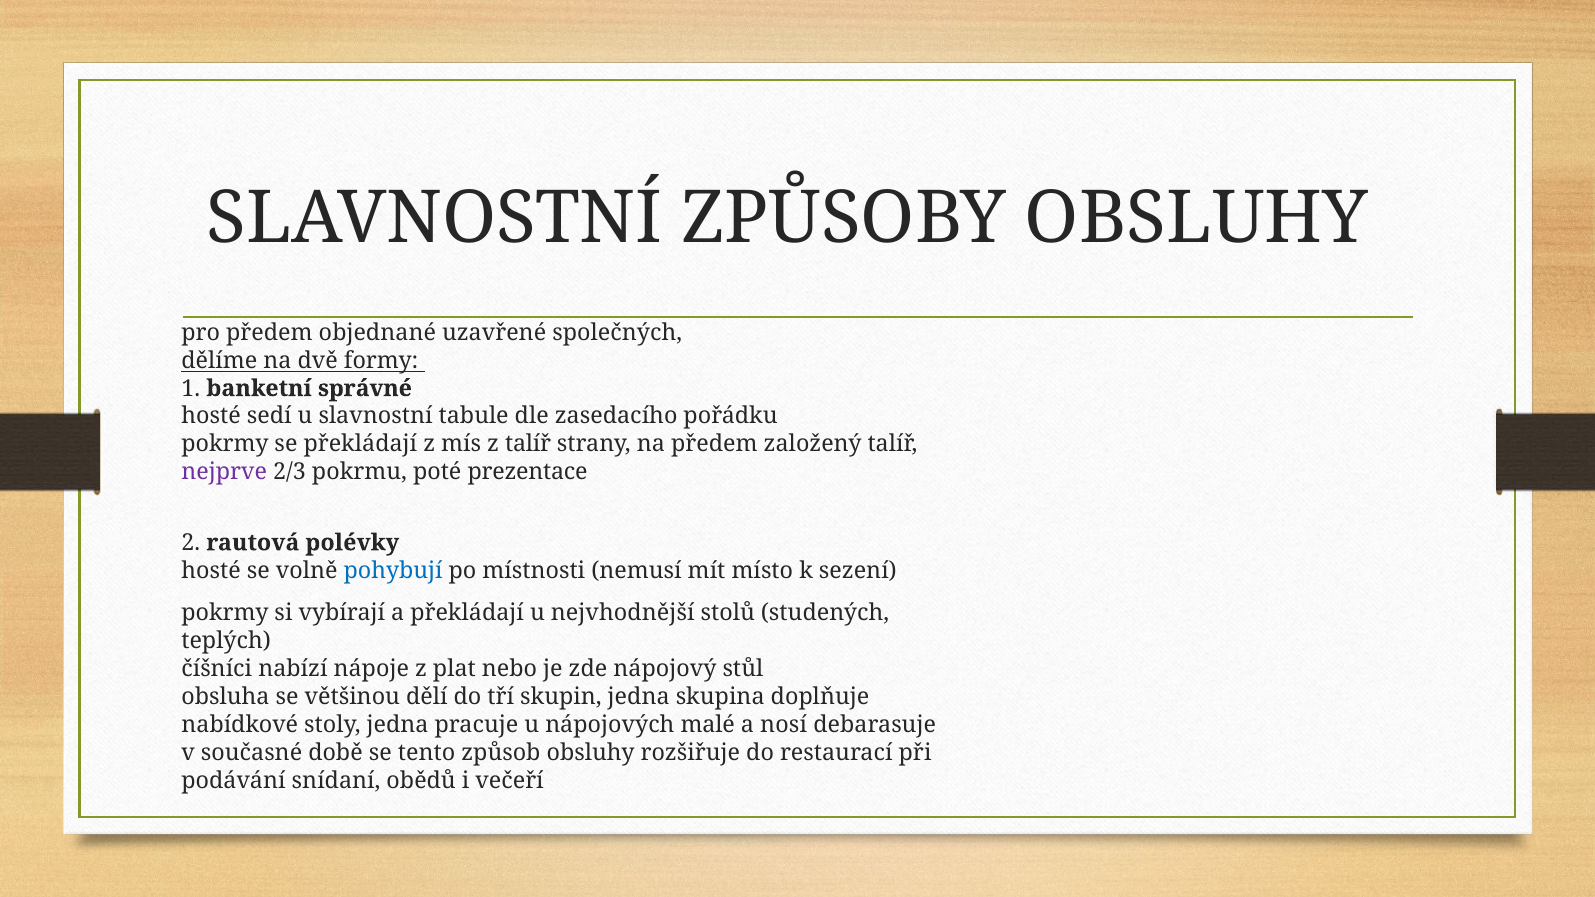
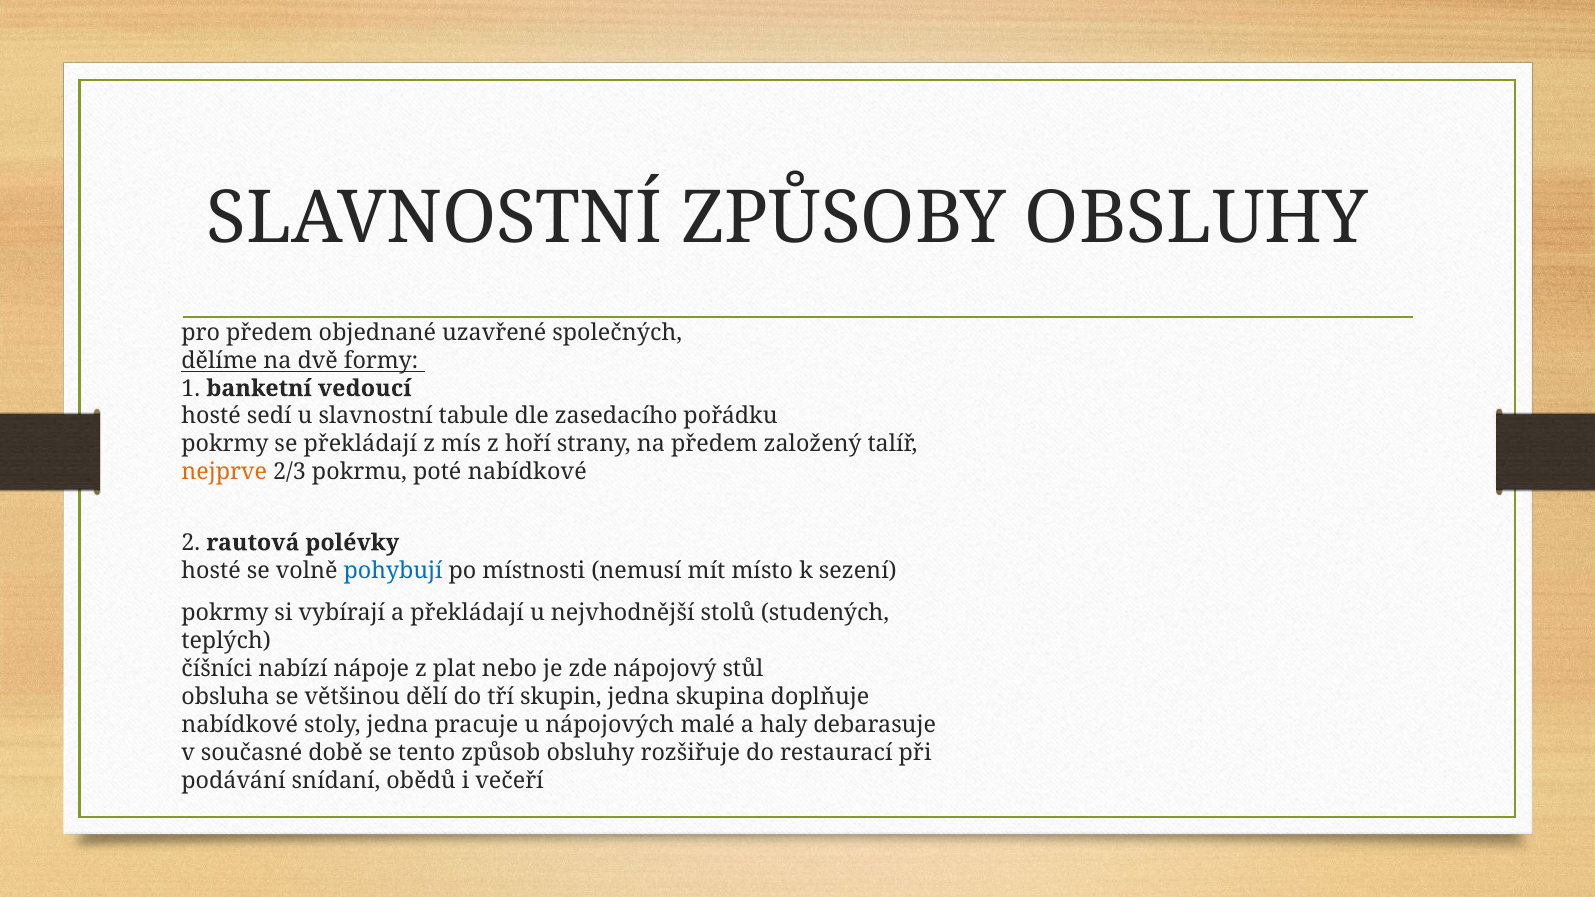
správné: správné -> vedoucí
z talíř: talíř -> hoří
nejprve colour: purple -> orange
poté prezentace: prezentace -> nabídkové
nosí: nosí -> haly
